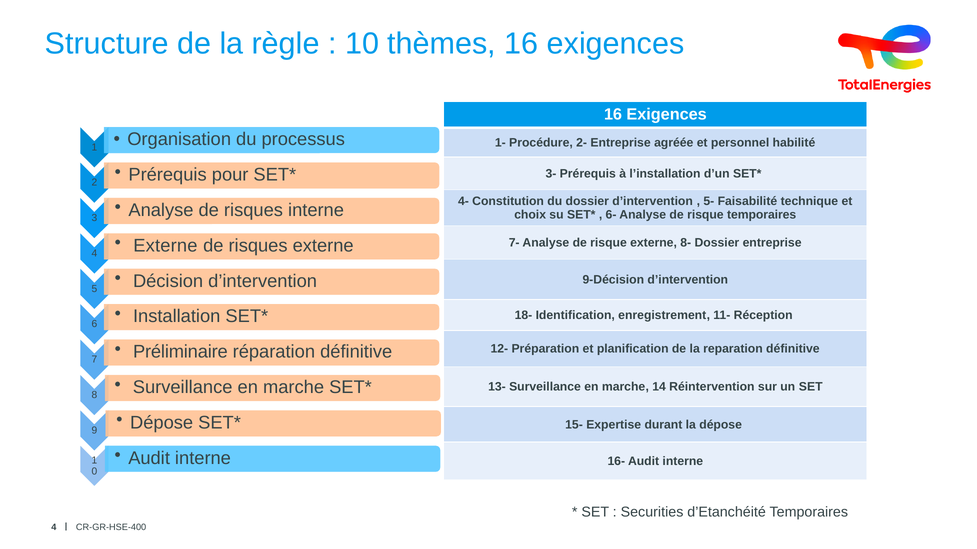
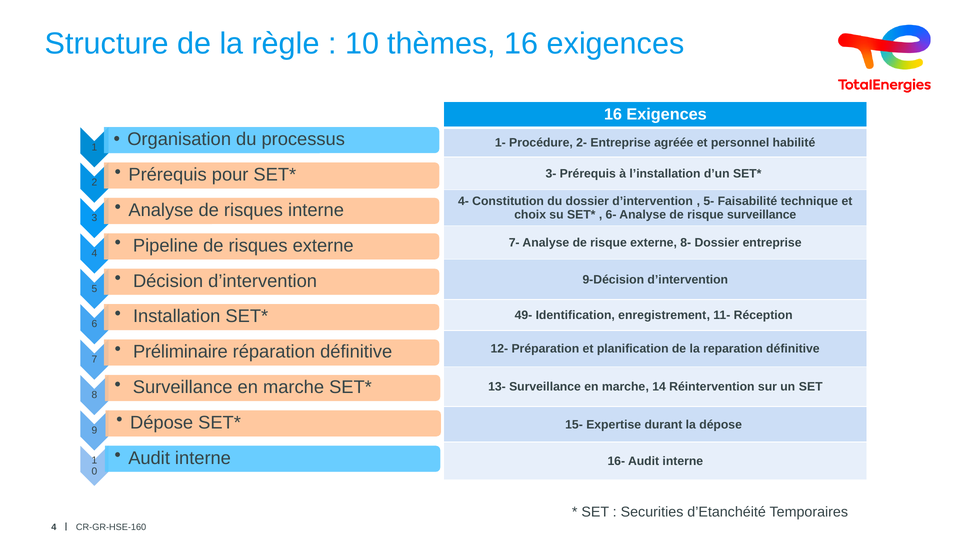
risque temporaires: temporaires -> surveillance
Externe at (165, 246): Externe -> Pipeline
18-: 18- -> 49-
CR-GR-HSE-400: CR-GR-HSE-400 -> CR-GR-HSE-160
